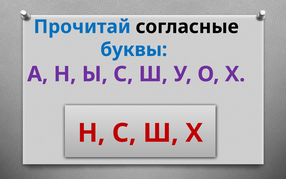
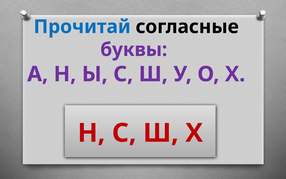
буквы colour: blue -> purple
